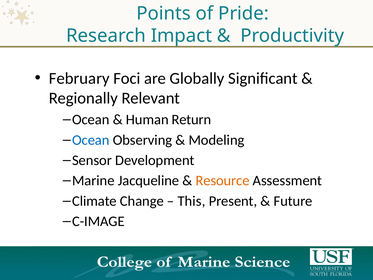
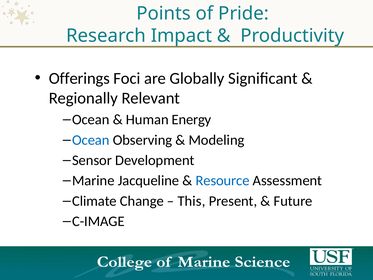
February: February -> Offerings
Return: Return -> Energy
Resource colour: orange -> blue
